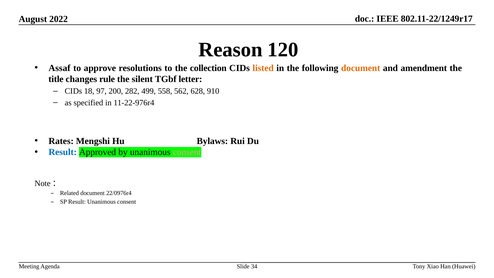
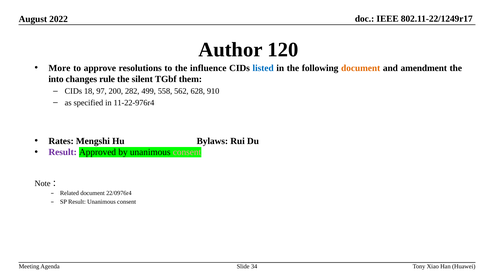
Reason: Reason -> Author
Assaf: Assaf -> More
collection: collection -> influence
listed colour: orange -> blue
title: title -> into
letter: letter -> them
Result at (63, 152) colour: blue -> purple
